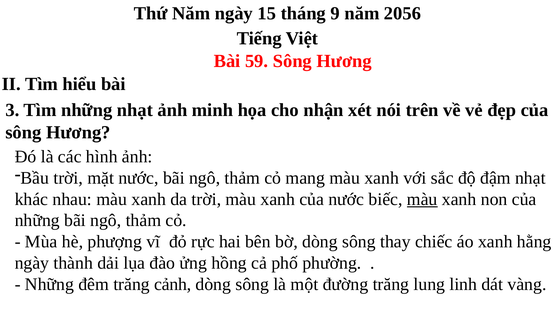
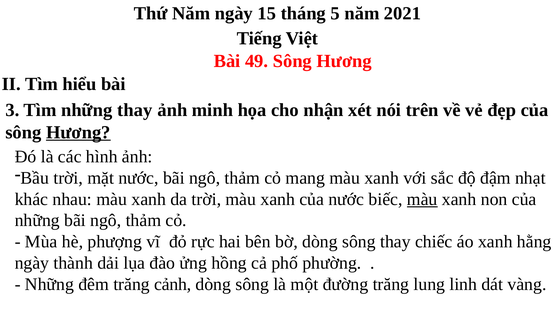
9: 9 -> 5
2056: 2056 -> 2021
59: 59 -> 49
những nhạt: nhạt -> thay
Hương at (78, 132) underline: none -> present
